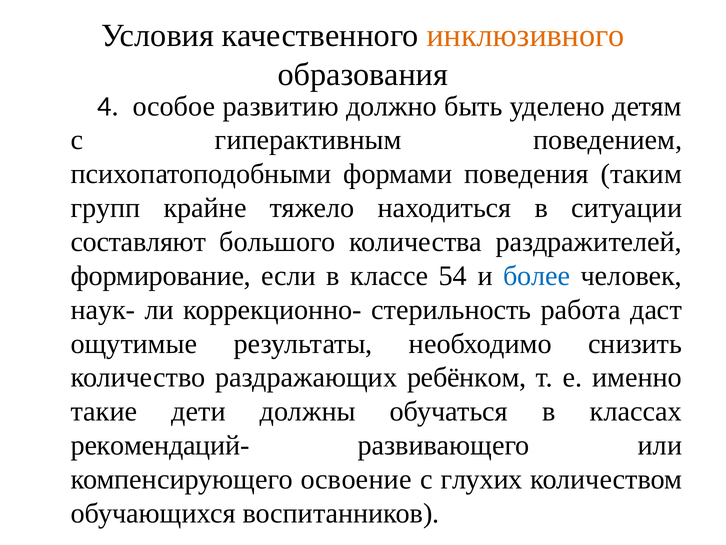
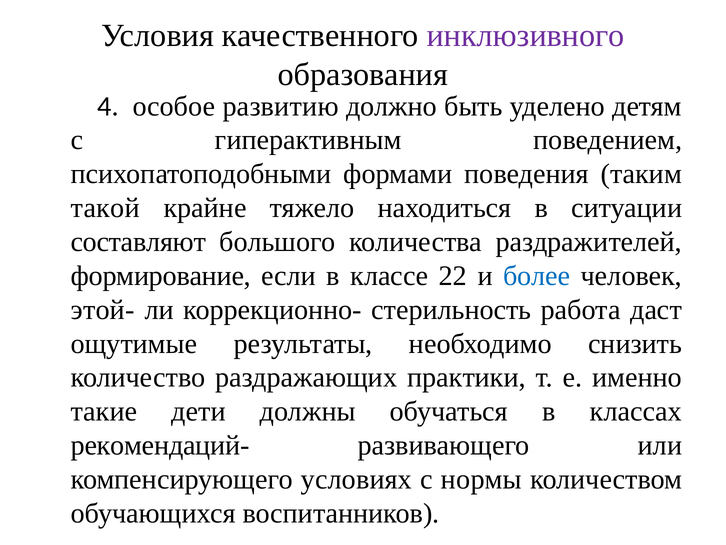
инклюзивного colour: orange -> purple
групп: групп -> такой
54: 54 -> 22
наук-: наук- -> этой-
ребёнком: ребёнком -> практики
освоение: освоение -> условиях
глухих: глухих -> нормы
